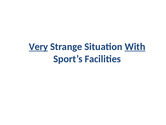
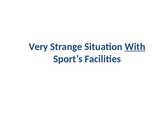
Very underline: present -> none
